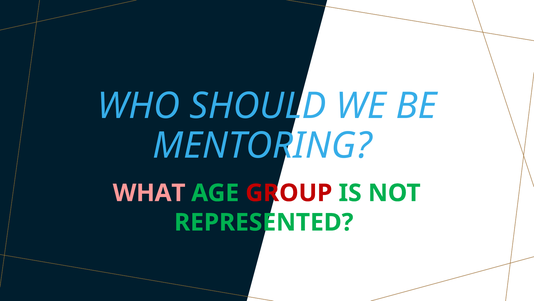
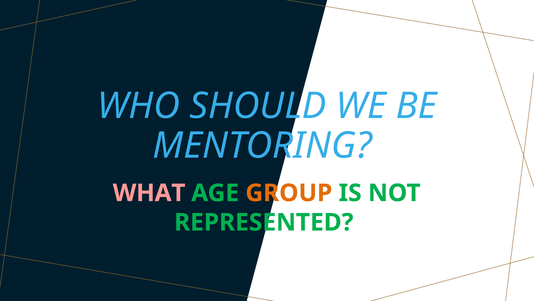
GROUP colour: red -> orange
